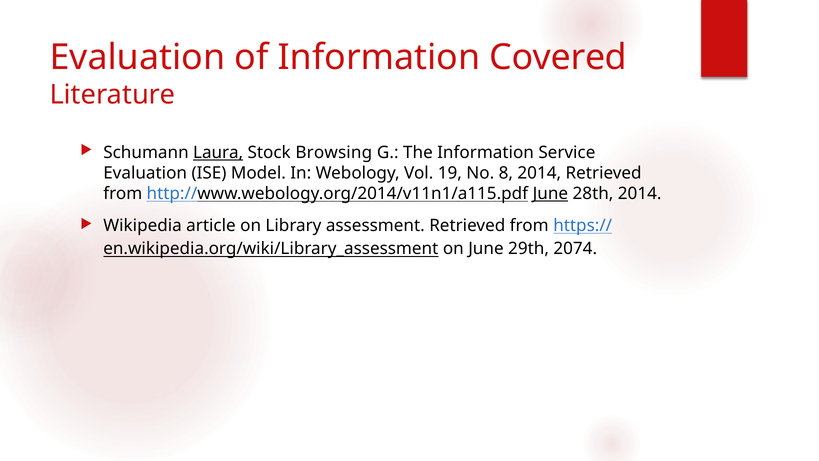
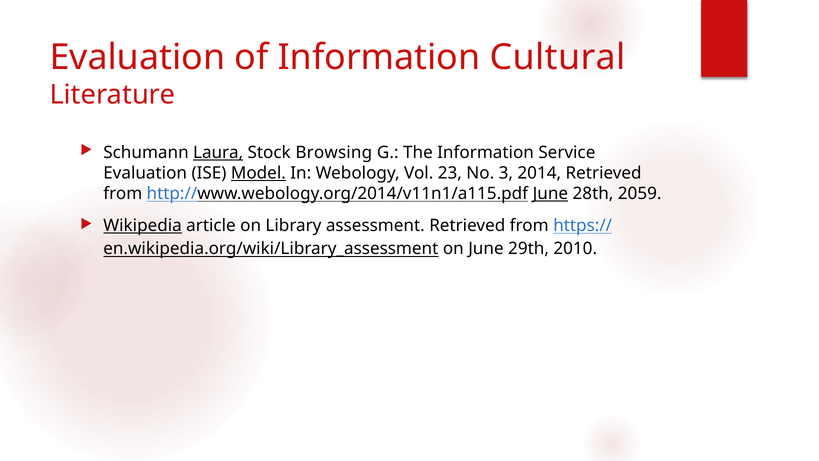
Covered: Covered -> Cultural
Model underline: none -> present
19: 19 -> 23
8: 8 -> 3
28th 2014: 2014 -> 2059
Wikipedia underline: none -> present
2074: 2074 -> 2010
